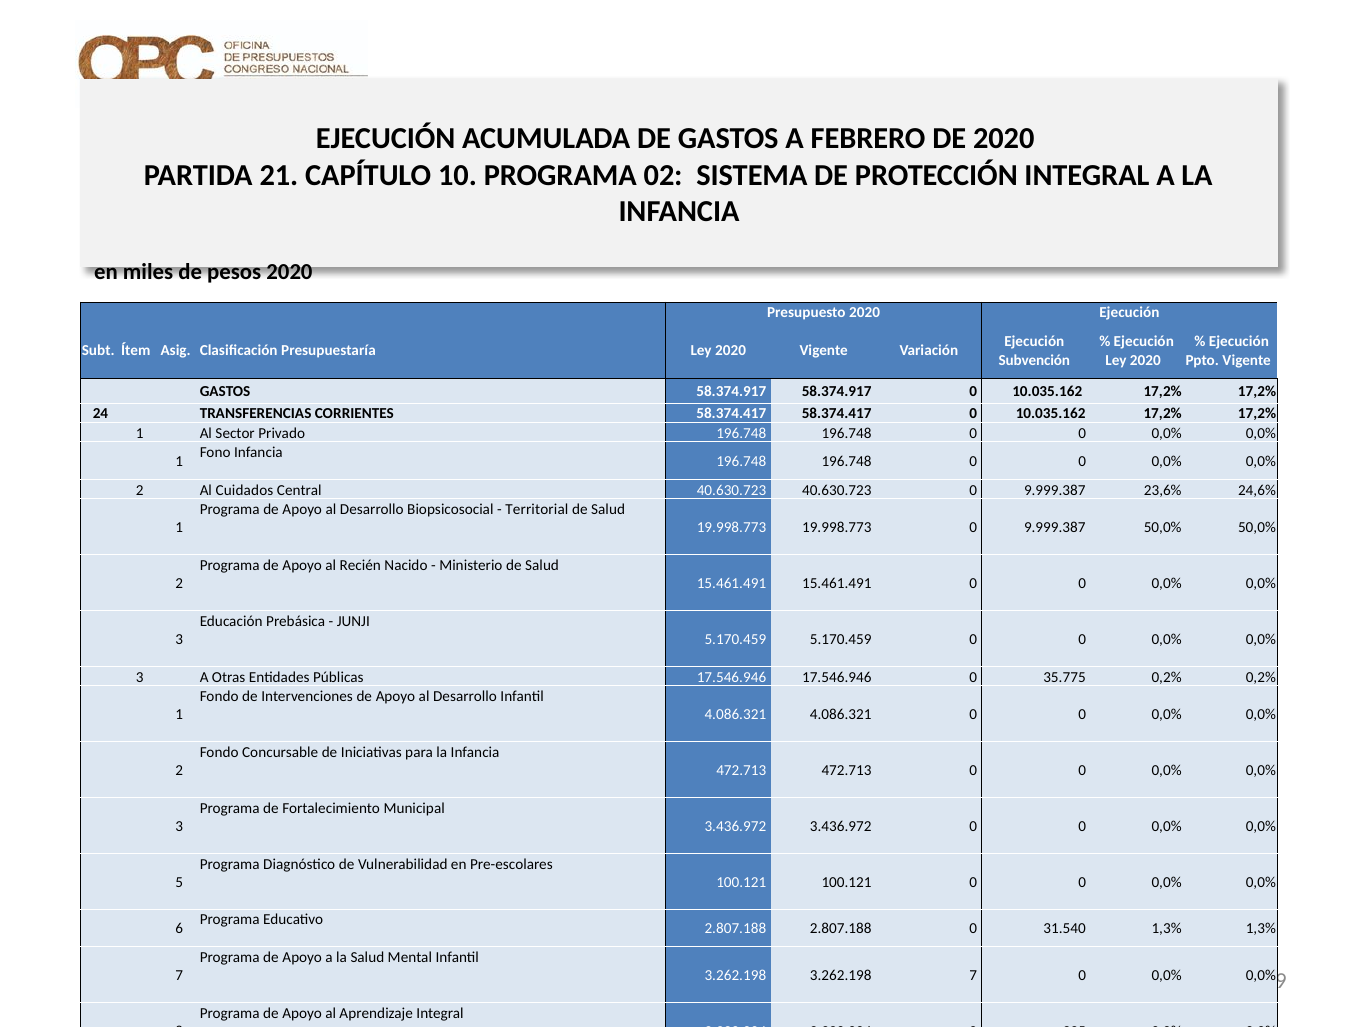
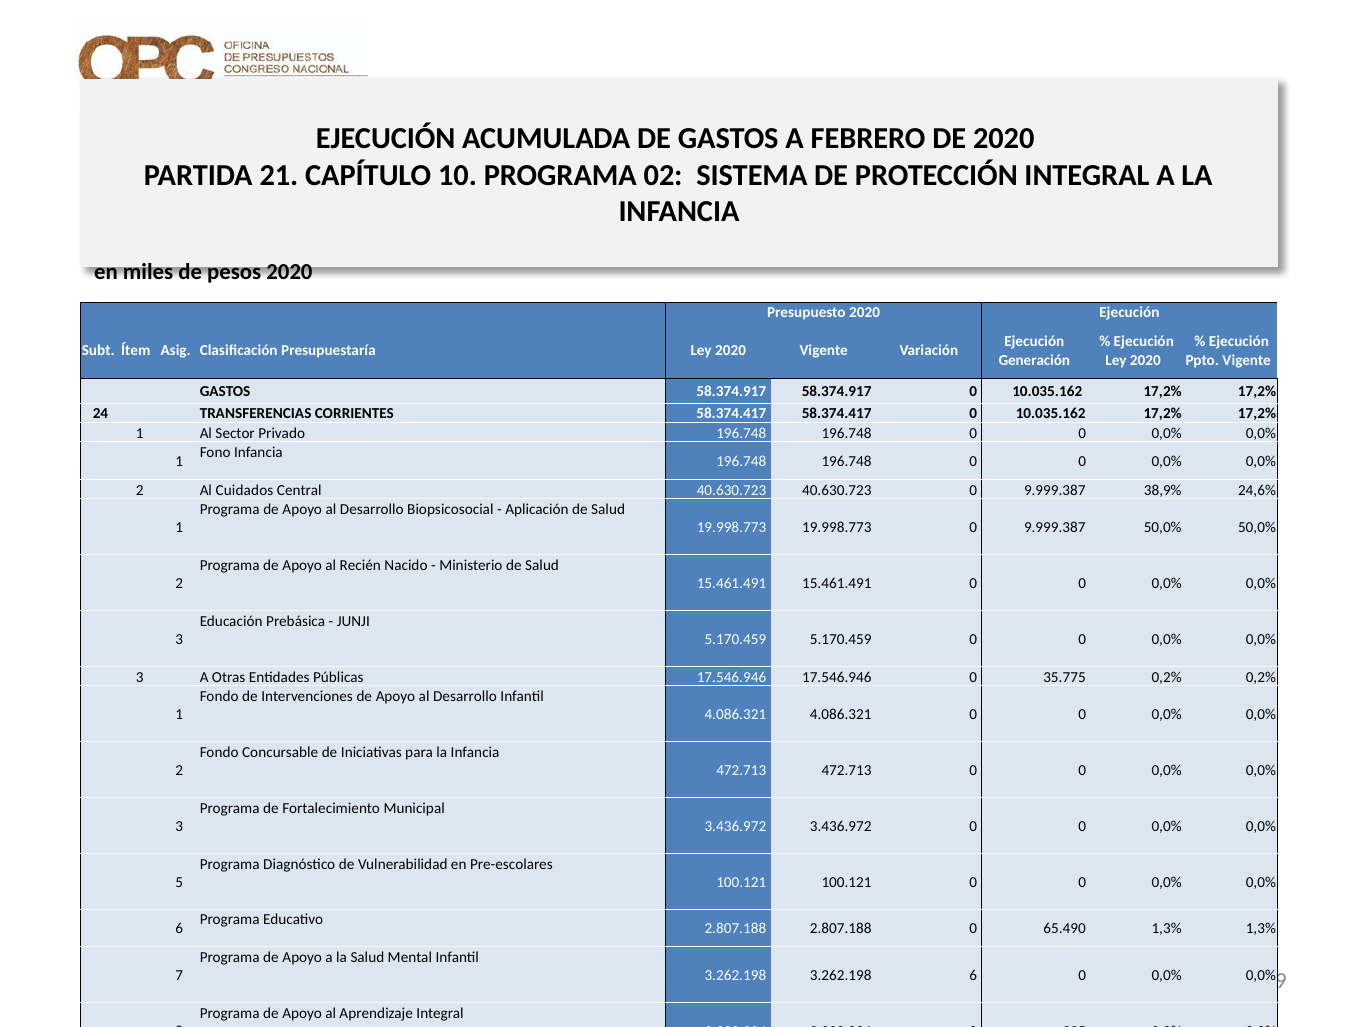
Subvención: Subvención -> Generación
23,6%: 23,6% -> 38,9%
Territorial: Territorial -> Aplicación
31.540: 31.540 -> 65.490
7 at (973, 975): 7 -> 6
